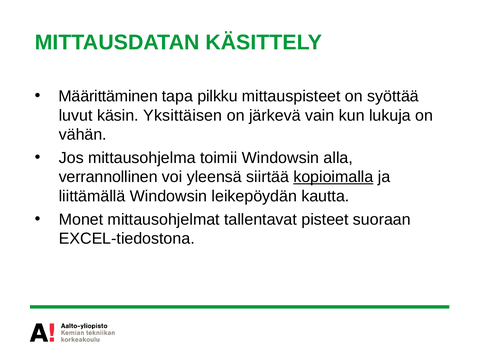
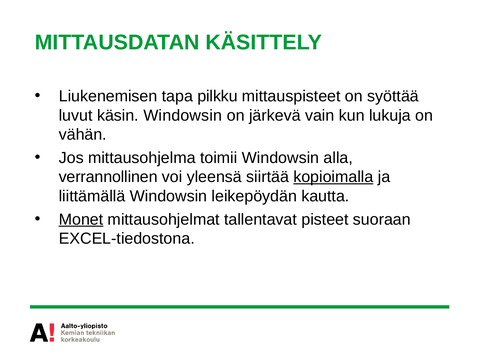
Määrittäminen: Määrittäminen -> Liukenemisen
käsin Yksittäisen: Yksittäisen -> Windowsin
Monet underline: none -> present
